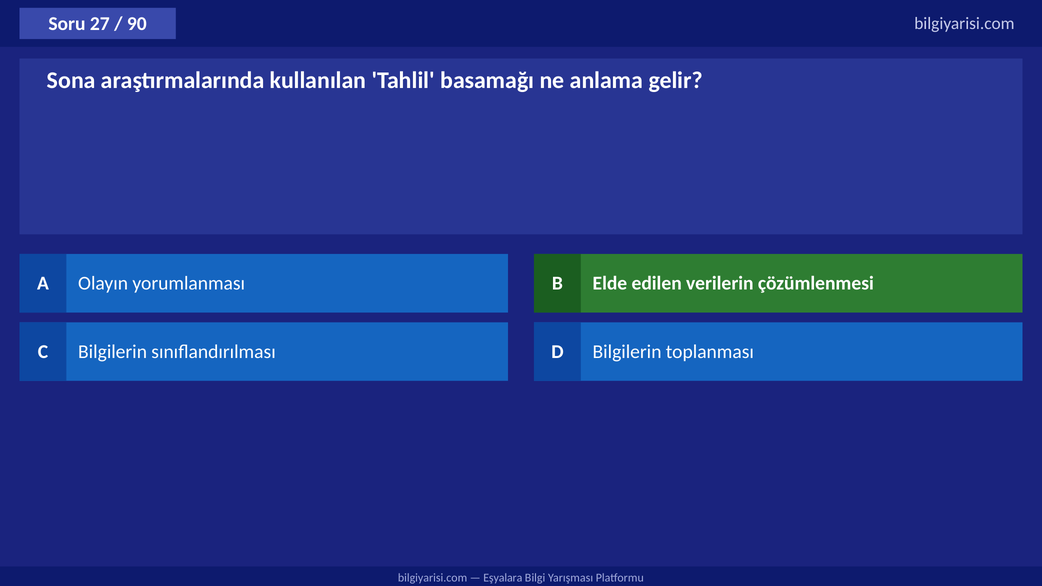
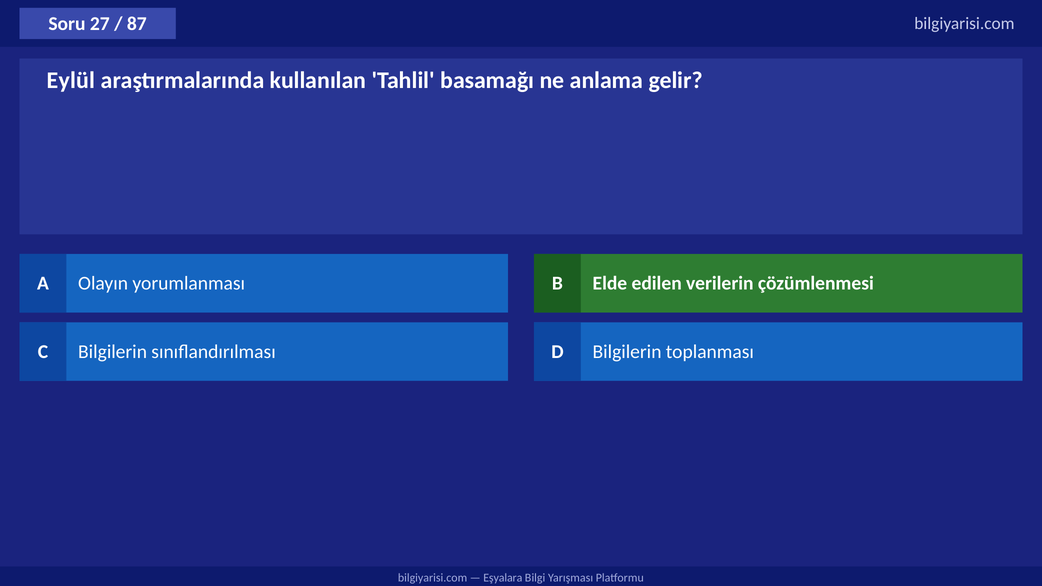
90: 90 -> 87
Sona: Sona -> Eylül
